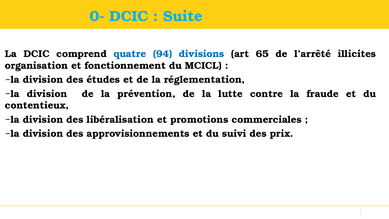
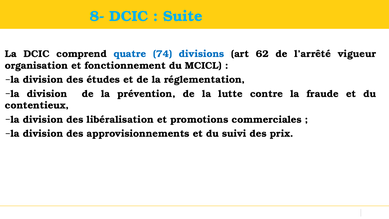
0-: 0- -> 8-
94: 94 -> 74
65: 65 -> 62
illicites: illicites -> vigueur
